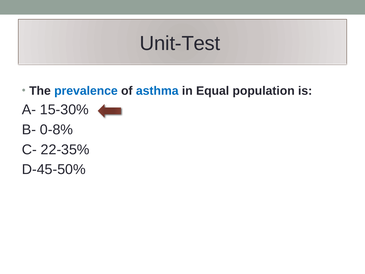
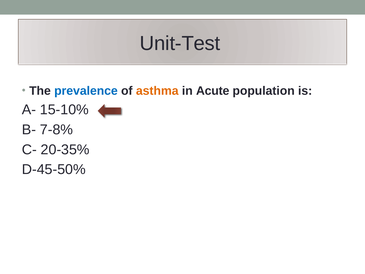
asthma colour: blue -> orange
Equal: Equal -> Acute
15-30%: 15-30% -> 15-10%
0-8%: 0-8% -> 7-8%
22-35%: 22-35% -> 20-35%
